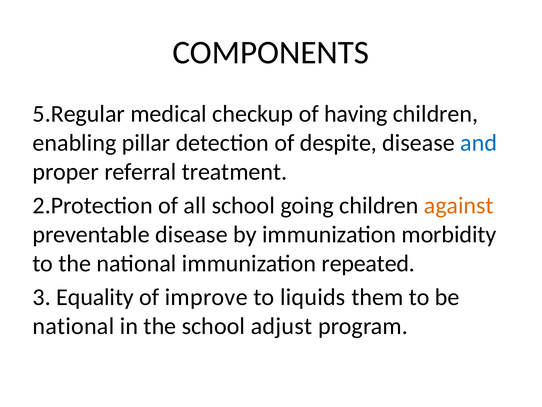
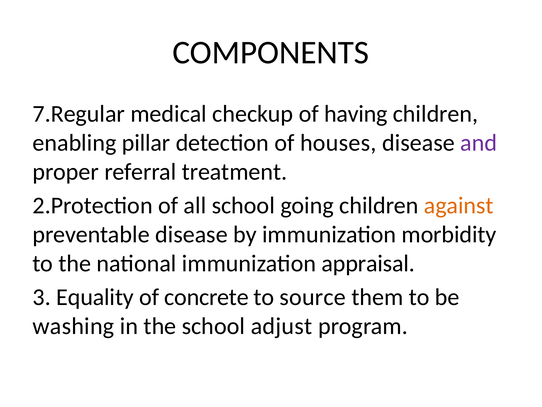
5.Regular: 5.Regular -> 7.Regular
despite: despite -> houses
and colour: blue -> purple
repeated: repeated -> appraisal
improve: improve -> concrete
liquids: liquids -> source
national at (73, 326): national -> washing
